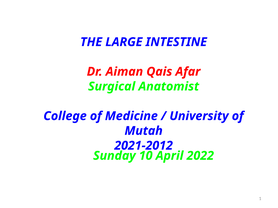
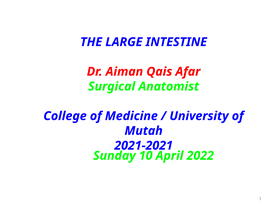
2021-2012: 2021-2012 -> 2021-2021
